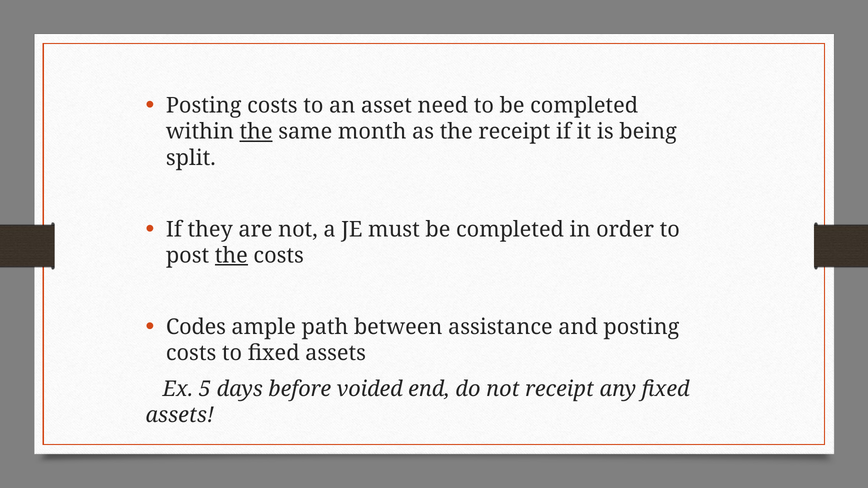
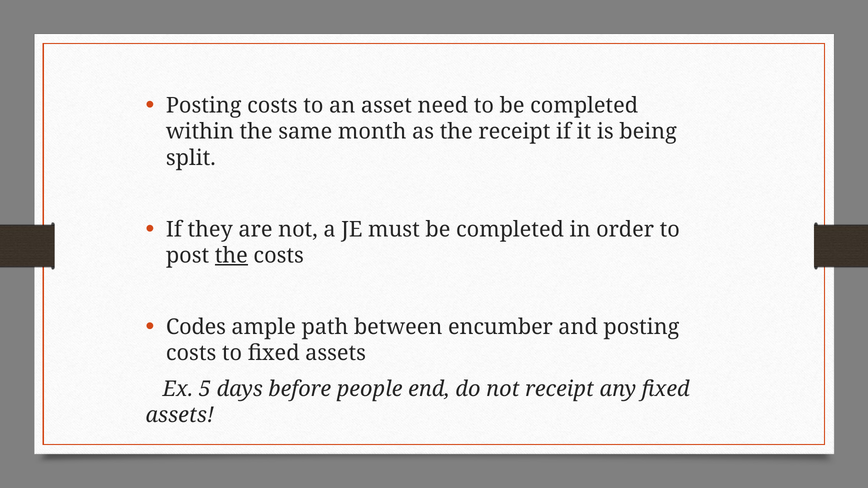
the at (256, 132) underline: present -> none
assistance: assistance -> encumber
voided: voided -> people
